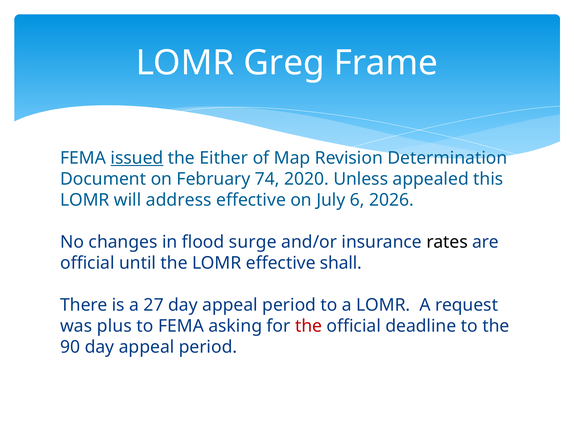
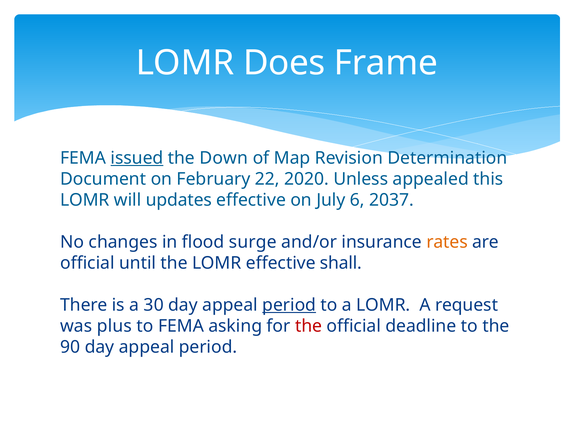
Greg: Greg -> Does
Either: Either -> Down
74: 74 -> 22
address: address -> updates
2026: 2026 -> 2037
rates colour: black -> orange
27: 27 -> 30
period at (289, 305) underline: none -> present
